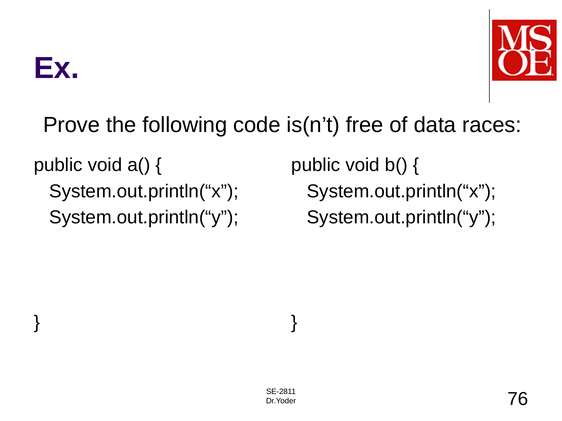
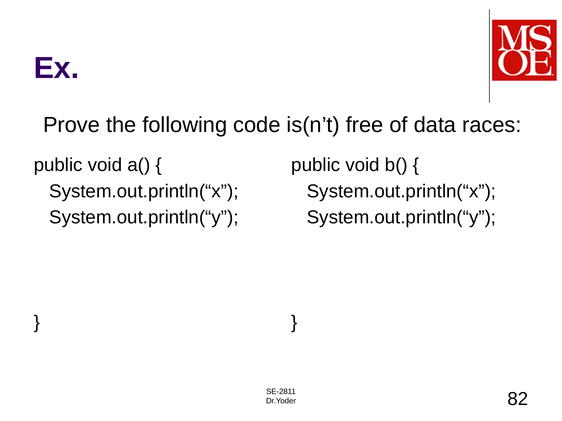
76: 76 -> 82
